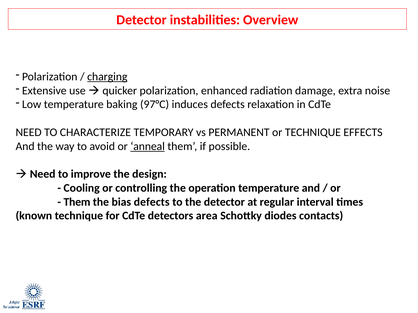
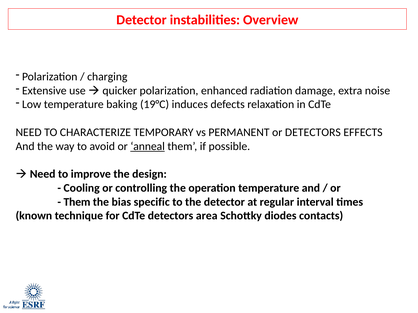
charging underline: present -> none
97°C: 97°C -> 19°C
or TECHNIQUE: TECHNIQUE -> DETECTORS
bias defects: defects -> specific
